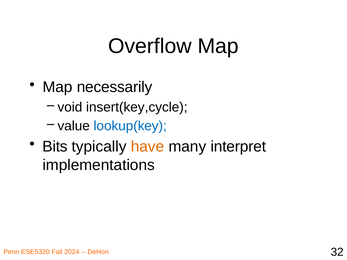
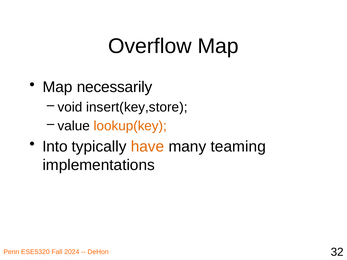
insert(key,cycle: insert(key,cycle -> insert(key,store
lookup(key colour: blue -> orange
Bits: Bits -> Into
interpret: interpret -> teaming
